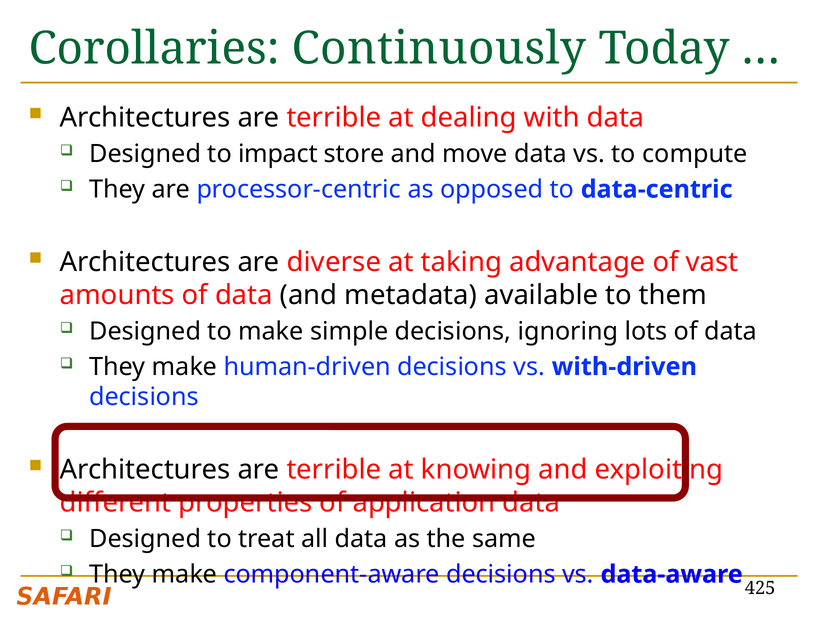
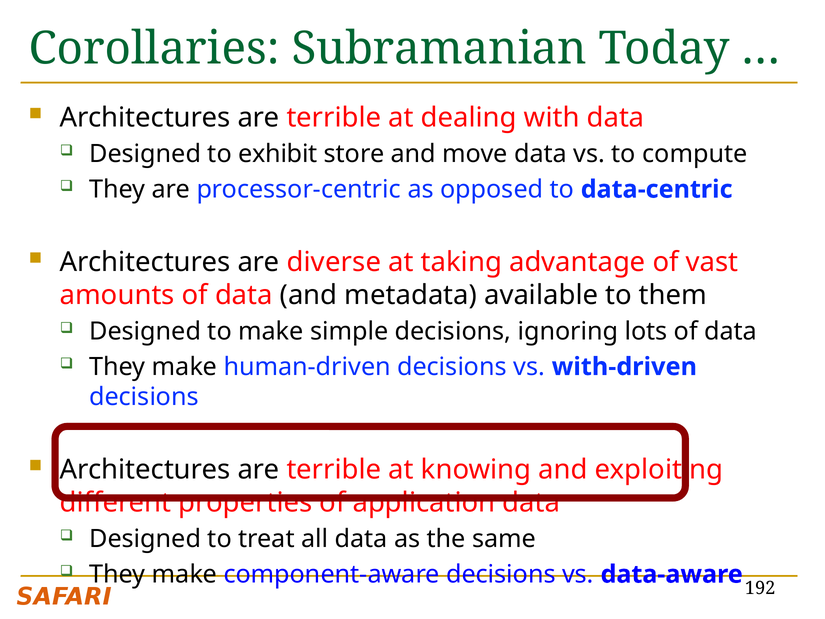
Continuously: Continuously -> Subramanian
impact: impact -> exhibit
425: 425 -> 192
